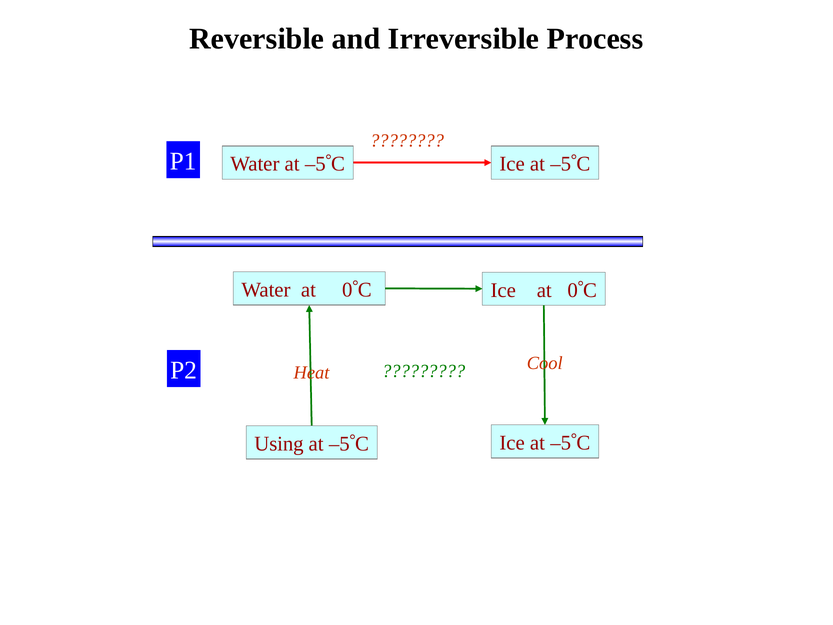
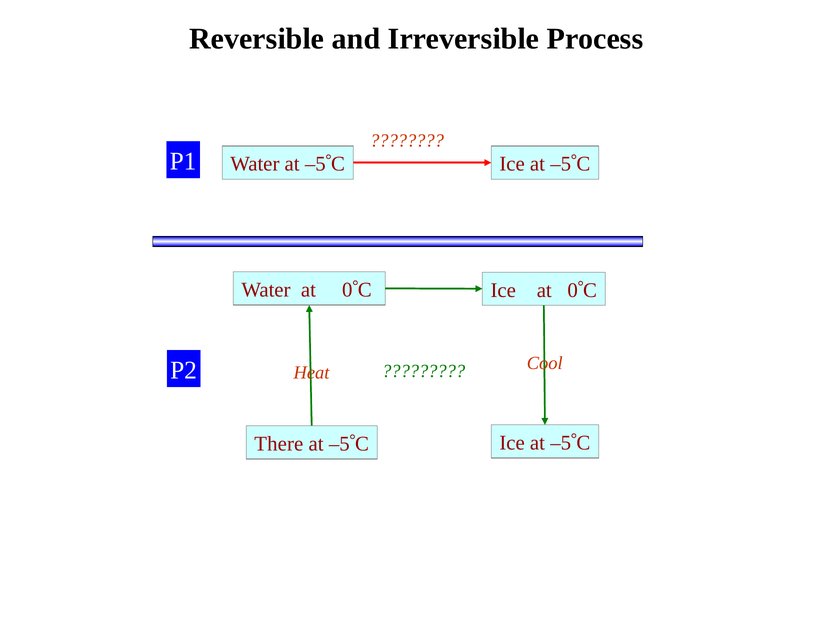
Using: Using -> There
